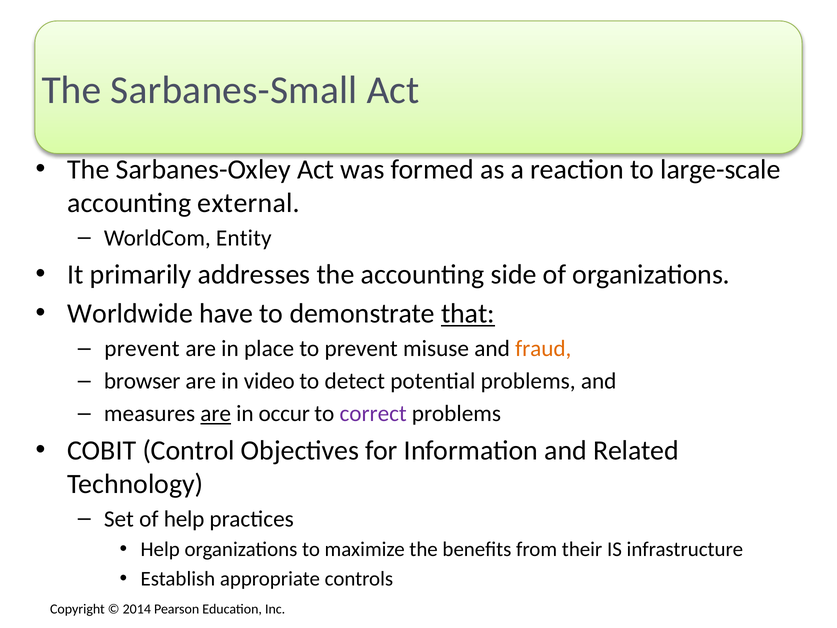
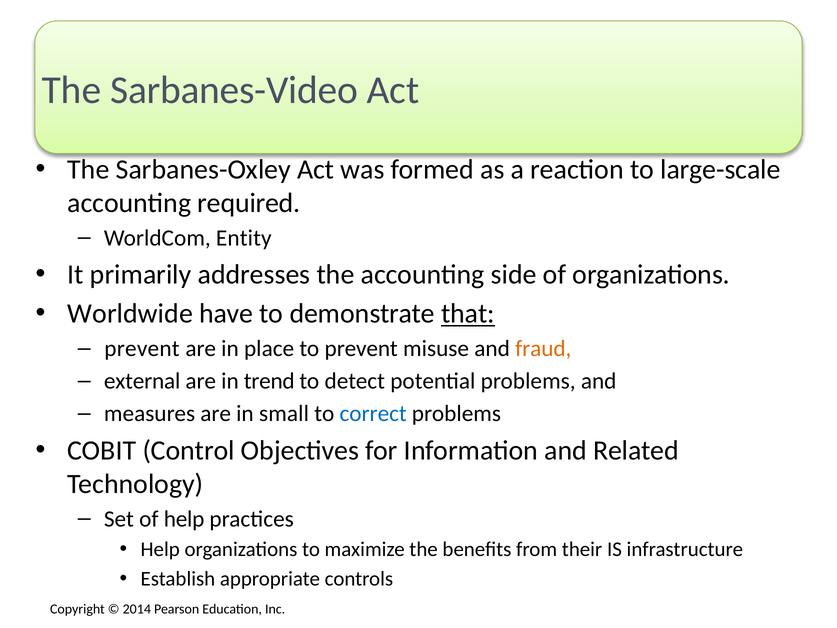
Sarbanes-Small: Sarbanes-Small -> Sarbanes-Video
external: external -> required
browser: browser -> external
video: video -> trend
are at (216, 414) underline: present -> none
occur: occur -> small
correct colour: purple -> blue
